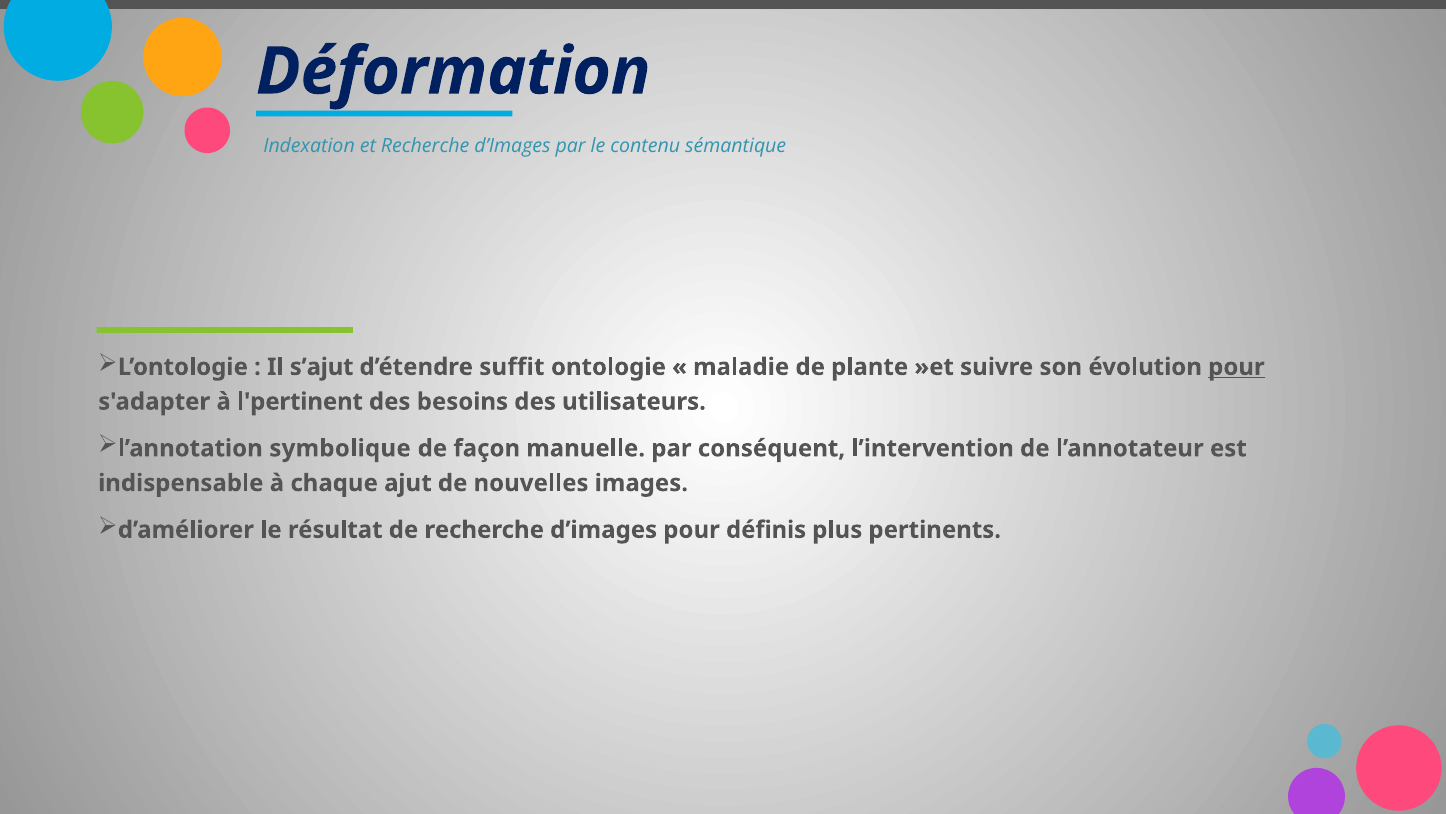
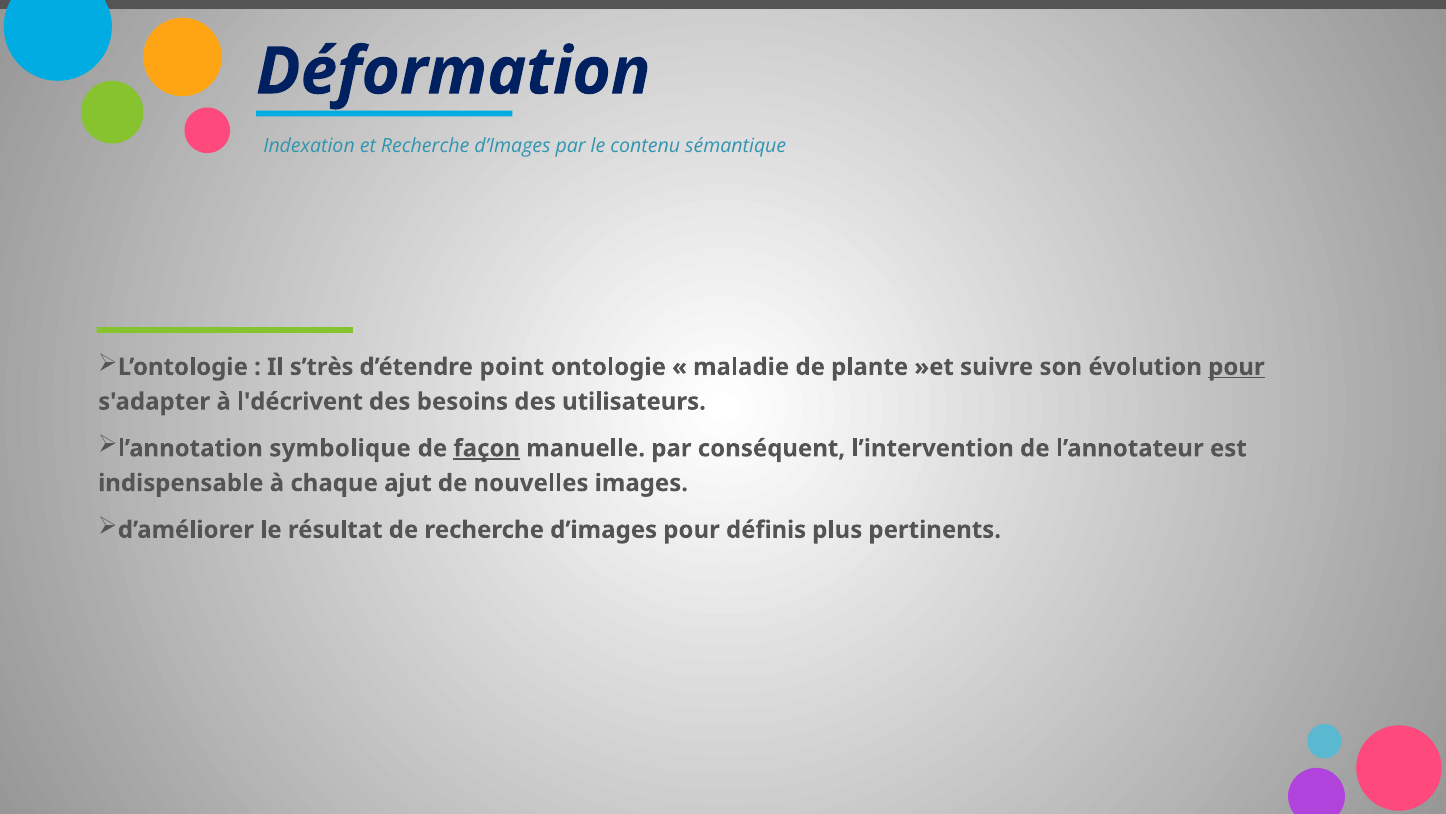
s’ajut: s’ajut -> s’très
suffit: suffit -> point
l'pertinent: l'pertinent -> l'décrivent
façon underline: none -> present
